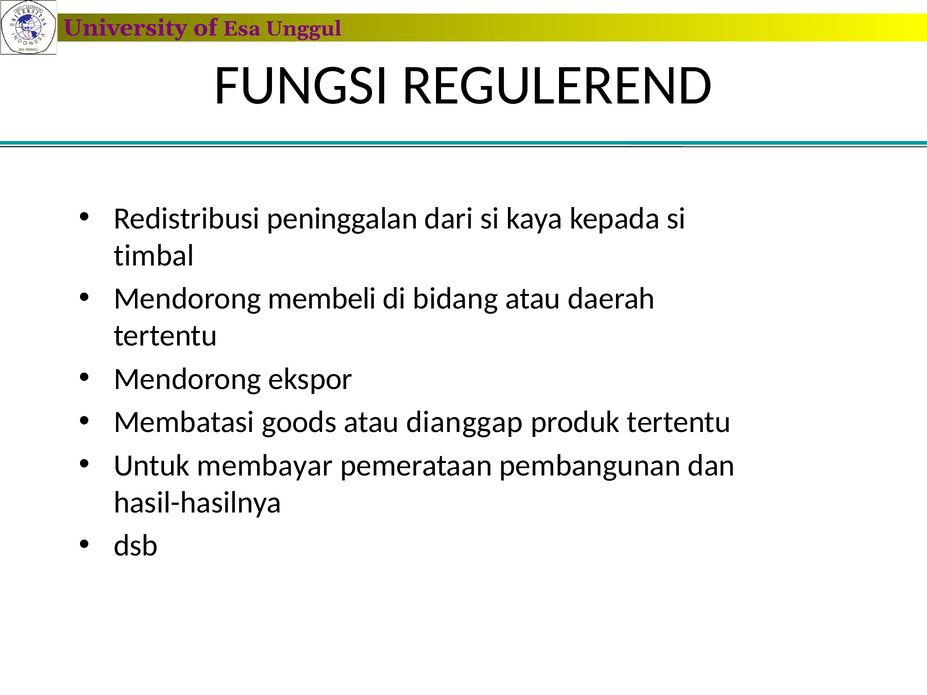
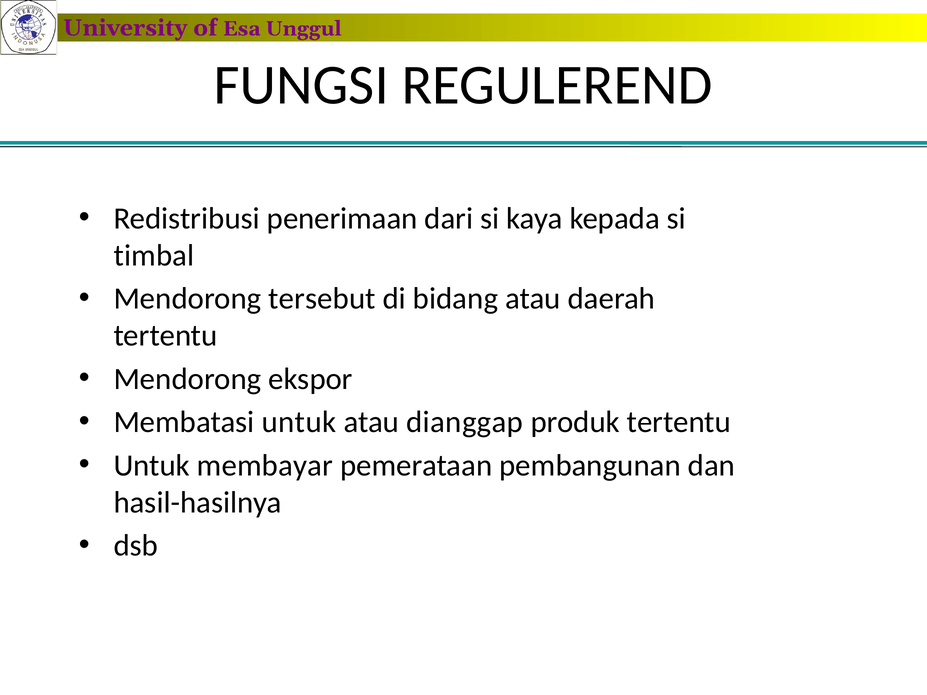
peninggalan: peninggalan -> penerimaan
membeli: membeli -> tersebut
Membatasi goods: goods -> untuk
